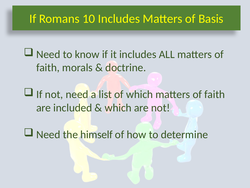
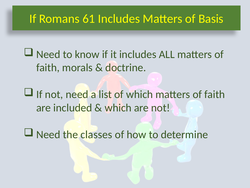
10: 10 -> 61
himself: himself -> classes
